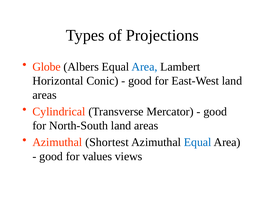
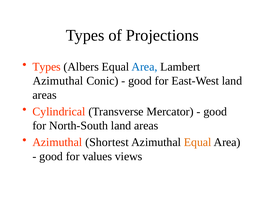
Globe at (47, 67): Globe -> Types
Horizontal at (58, 81): Horizontal -> Azimuthal
Equal at (198, 142) colour: blue -> orange
